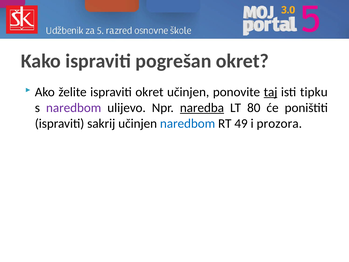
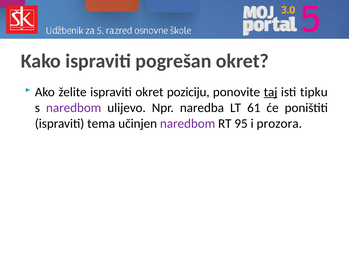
okret učinjen: učinjen -> poziciju
naredba underline: present -> none
80: 80 -> 61
sakrij: sakrij -> tema
naredbom at (188, 123) colour: blue -> purple
49: 49 -> 95
